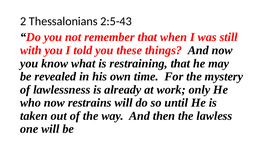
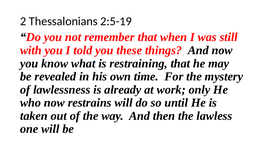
2:5-43: 2:5-43 -> 2:5-19
